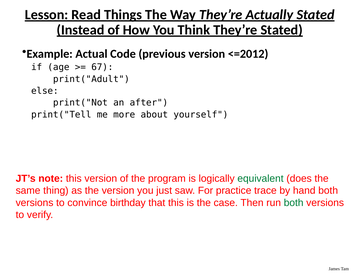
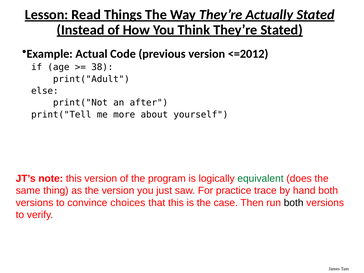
67: 67 -> 38
birthday: birthday -> choices
both at (294, 203) colour: green -> black
